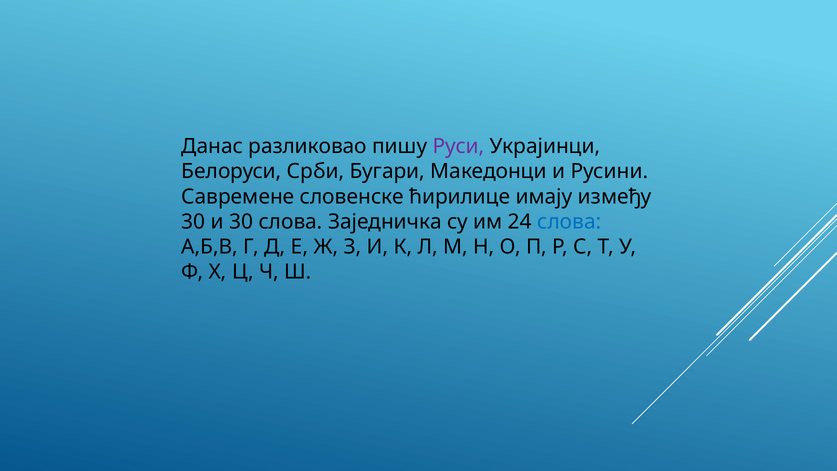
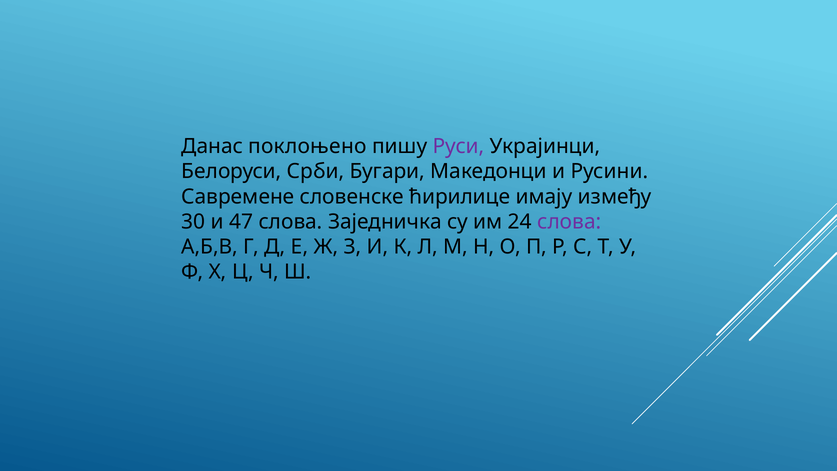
разликовао: разликовао -> поклоњено
и 30: 30 -> 47
слова at (569, 222) colour: blue -> purple
